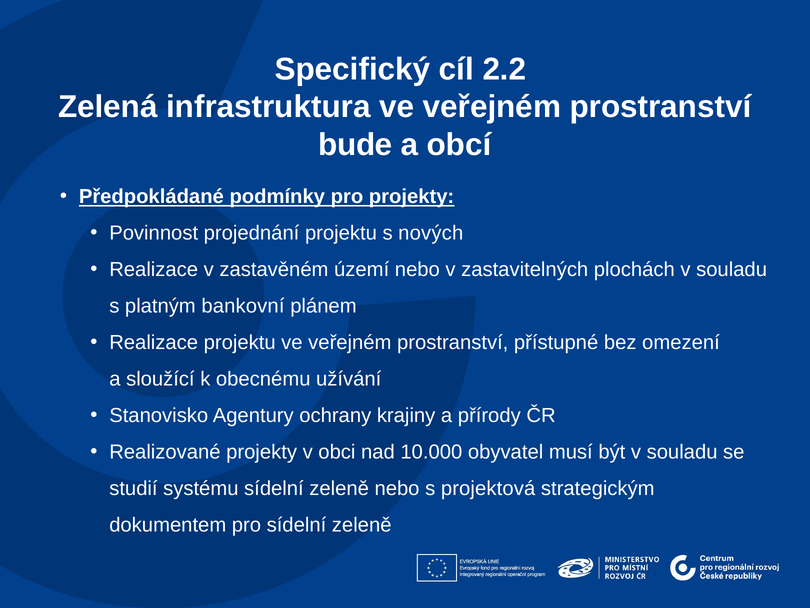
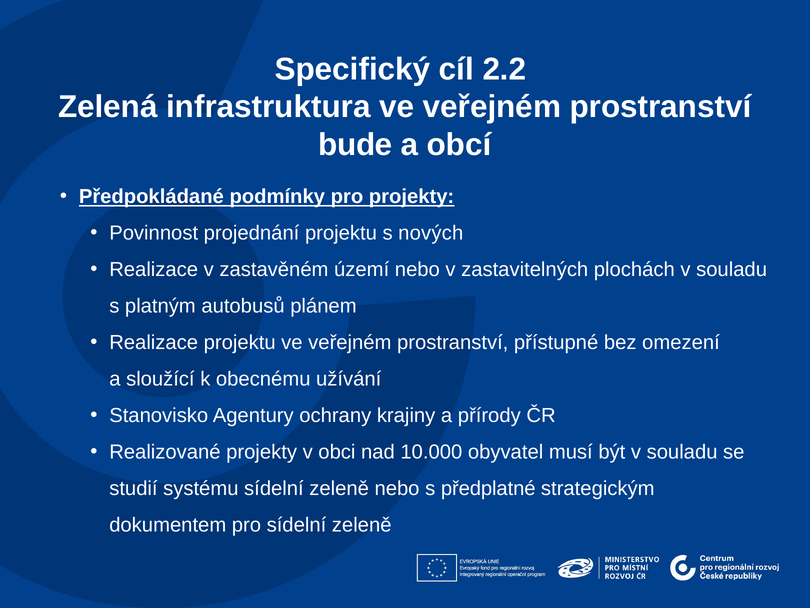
bankovní: bankovní -> autobusů
projektová: projektová -> předplatné
